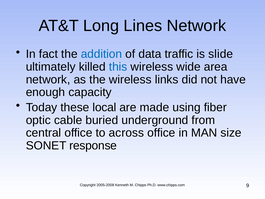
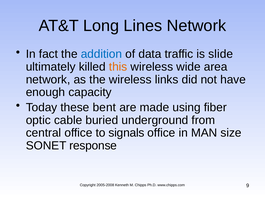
this colour: blue -> orange
local: local -> bent
across: across -> signals
